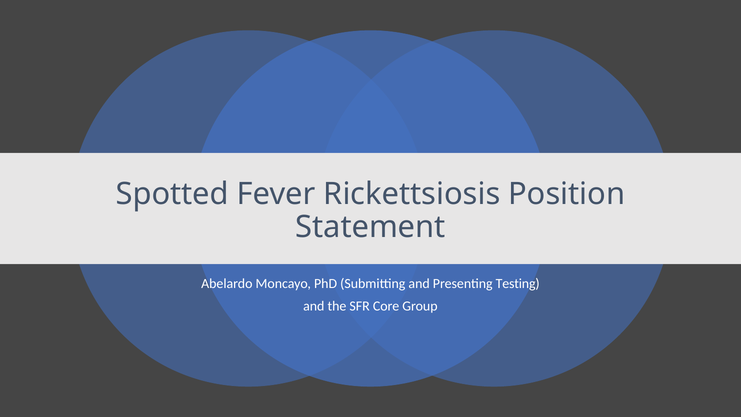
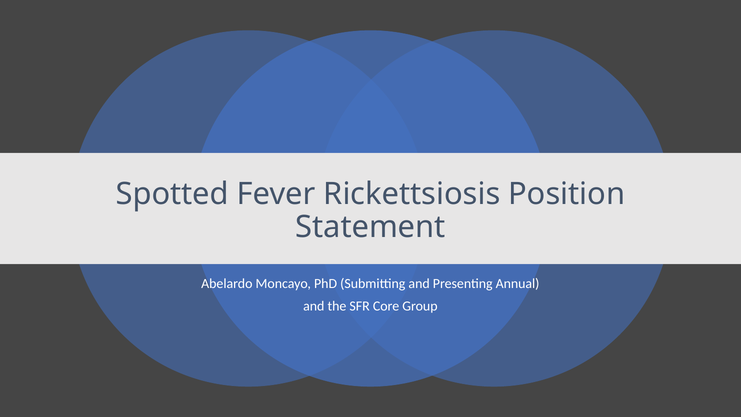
Testing: Testing -> Annual
